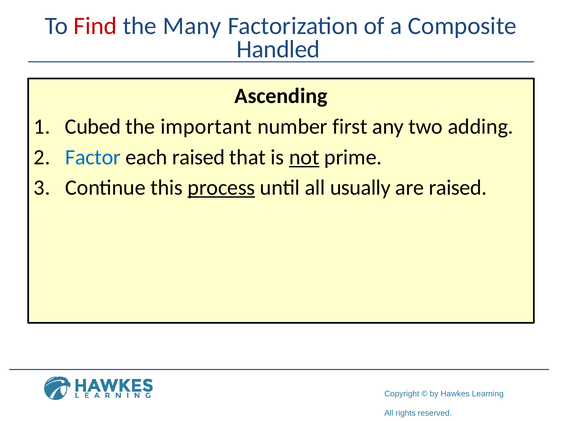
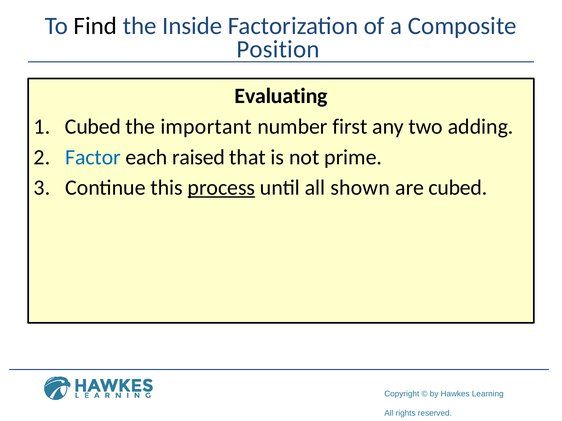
Find colour: red -> black
Many: Many -> Inside
Handled: Handled -> Position
Ascending: Ascending -> Evaluating
not underline: present -> none
usually: usually -> shown
are raised: raised -> cubed
